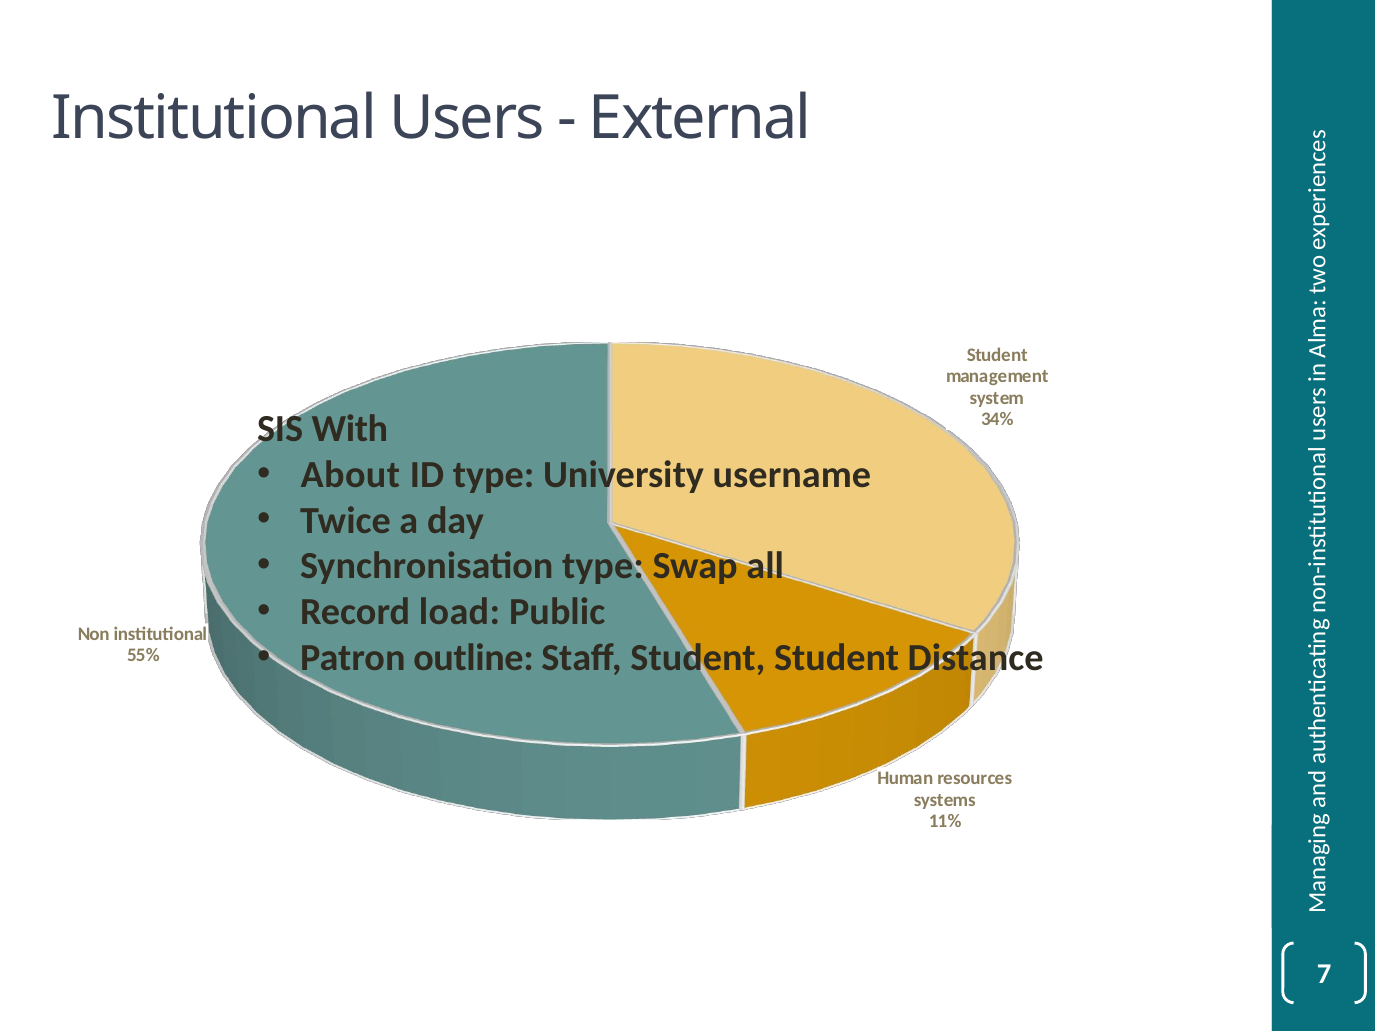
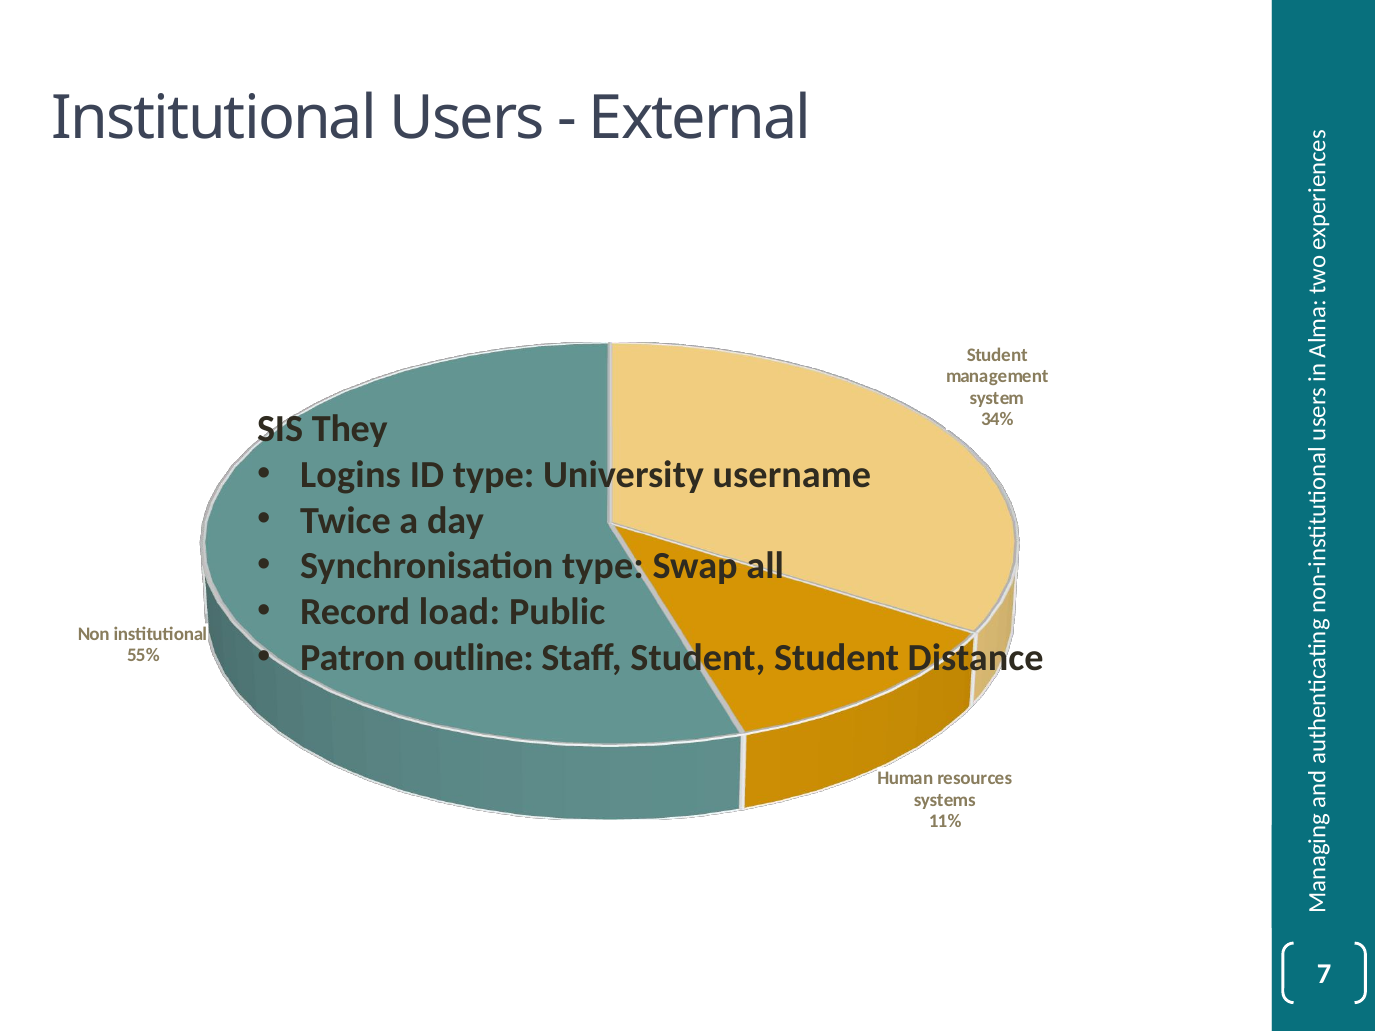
With: With -> They
About: About -> Logins
